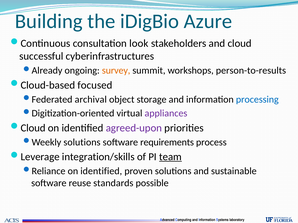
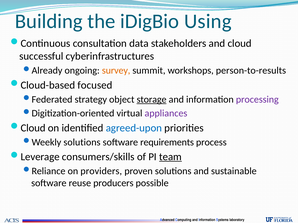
Azure: Azure -> Using
look: look -> data
archival: archival -> strategy
storage underline: none -> present
processing colour: blue -> purple
agreed-upon colour: purple -> blue
integration/skills: integration/skills -> consumers/skills
identified at (101, 171): identified -> providers
standards: standards -> producers
